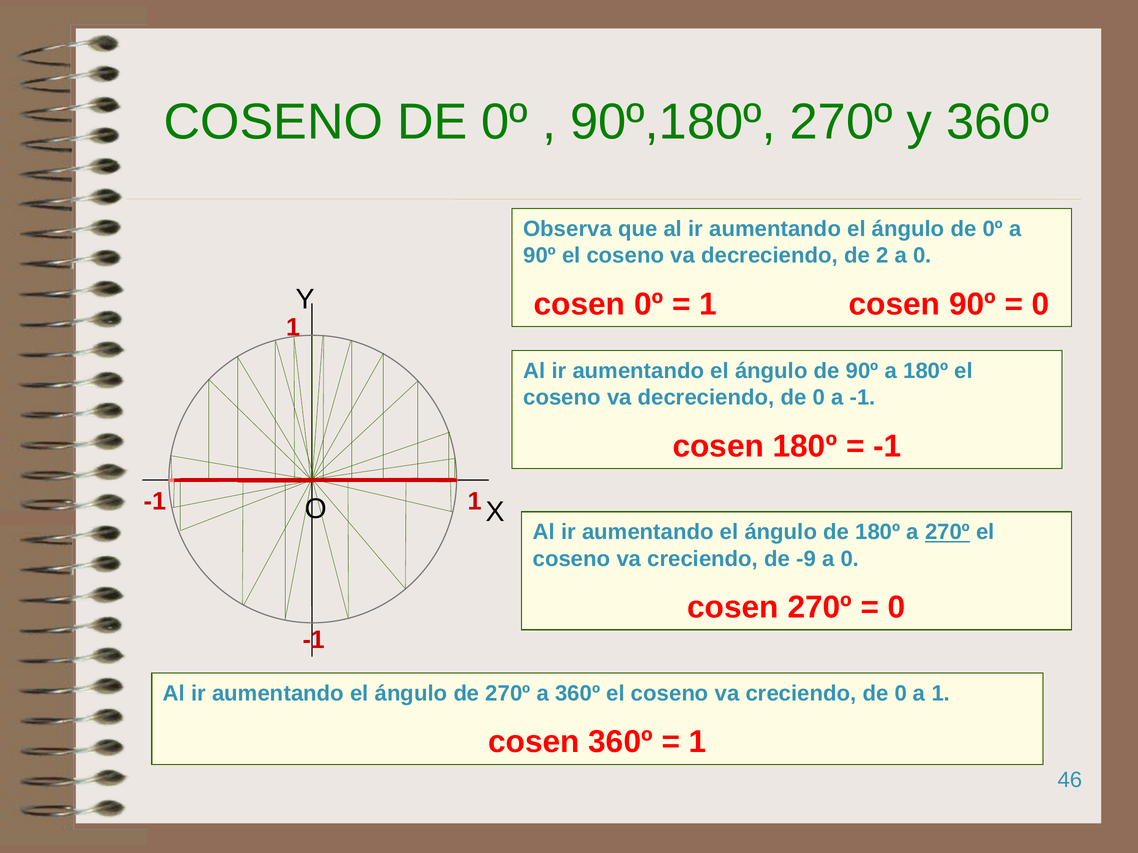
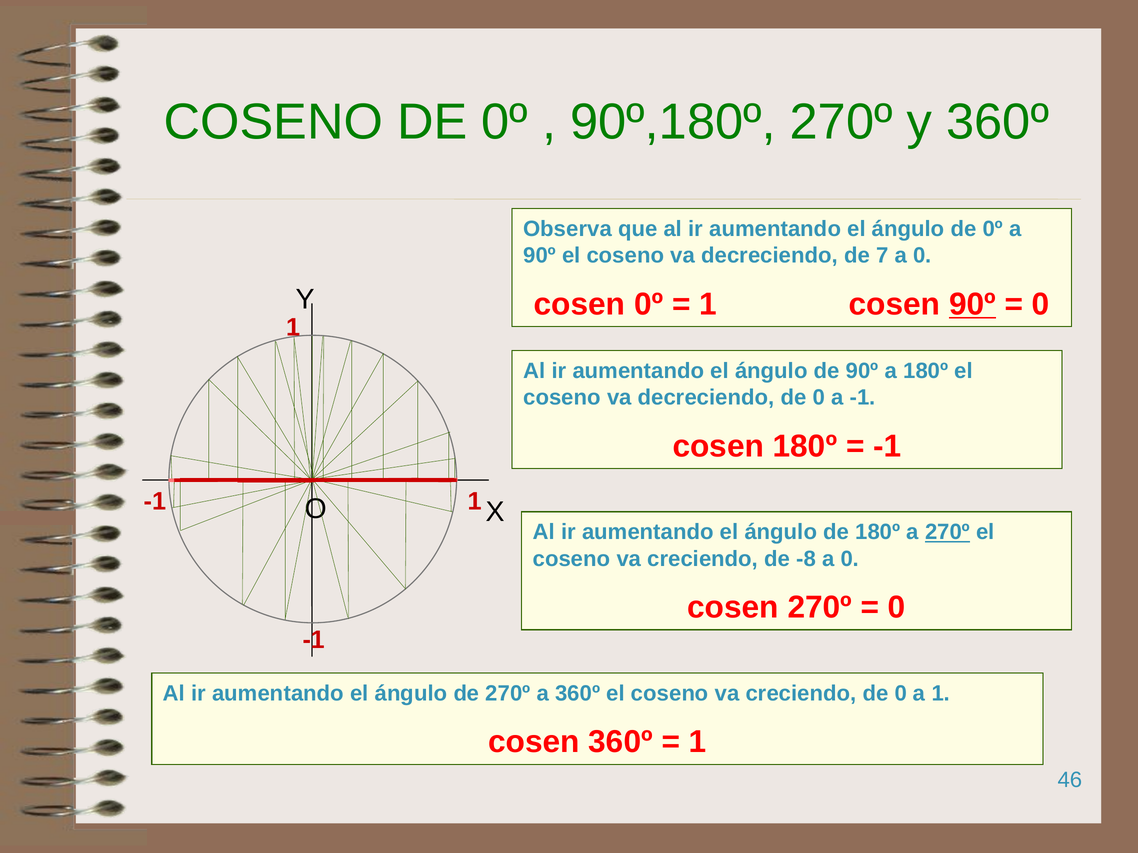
2: 2 -> 7
90º at (972, 304) underline: none -> present
-9: -9 -> -8
